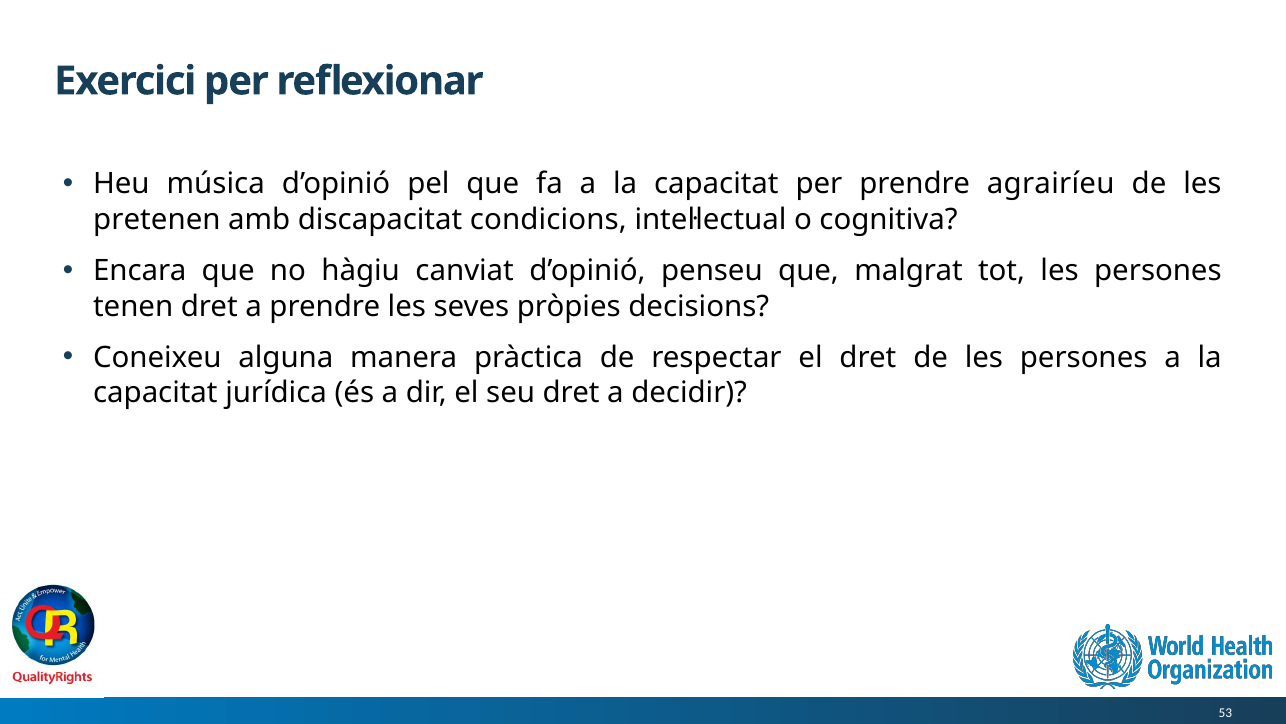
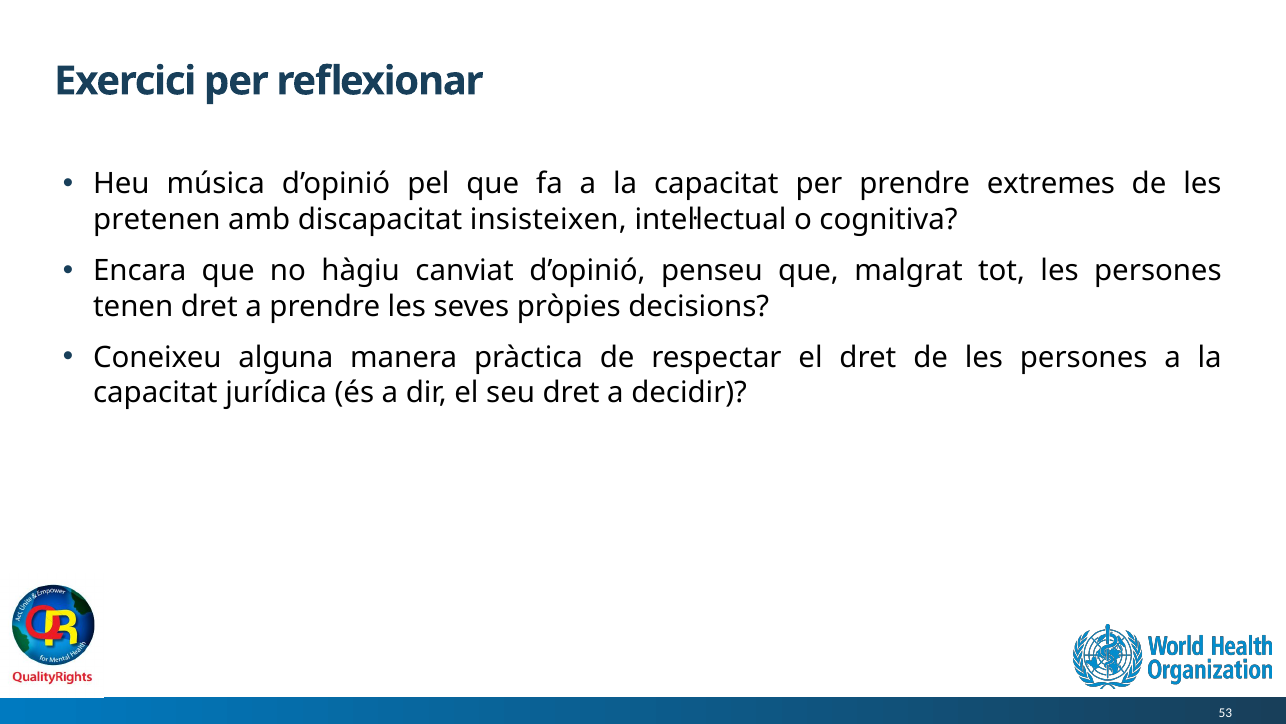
agrairíeu: agrairíeu -> extremes
condicions: condicions -> insisteixen
